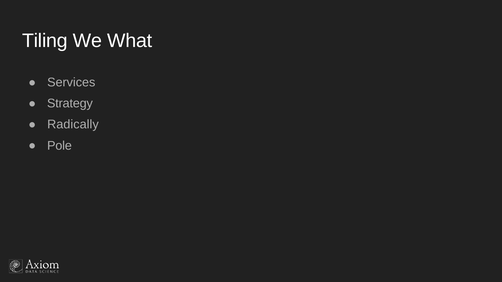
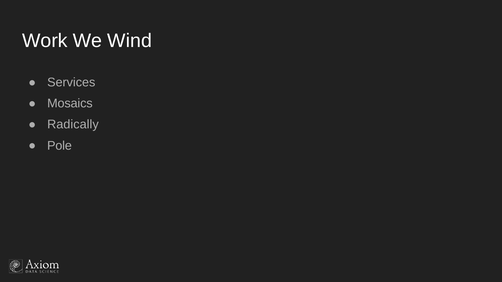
Tiling: Tiling -> Work
What: What -> Wind
Strategy: Strategy -> Mosaics
